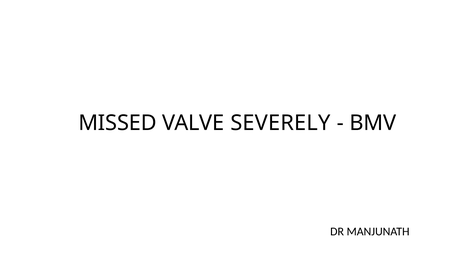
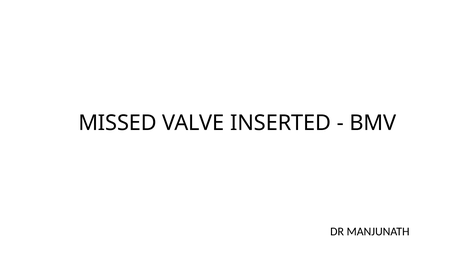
SEVERELY: SEVERELY -> INSERTED
